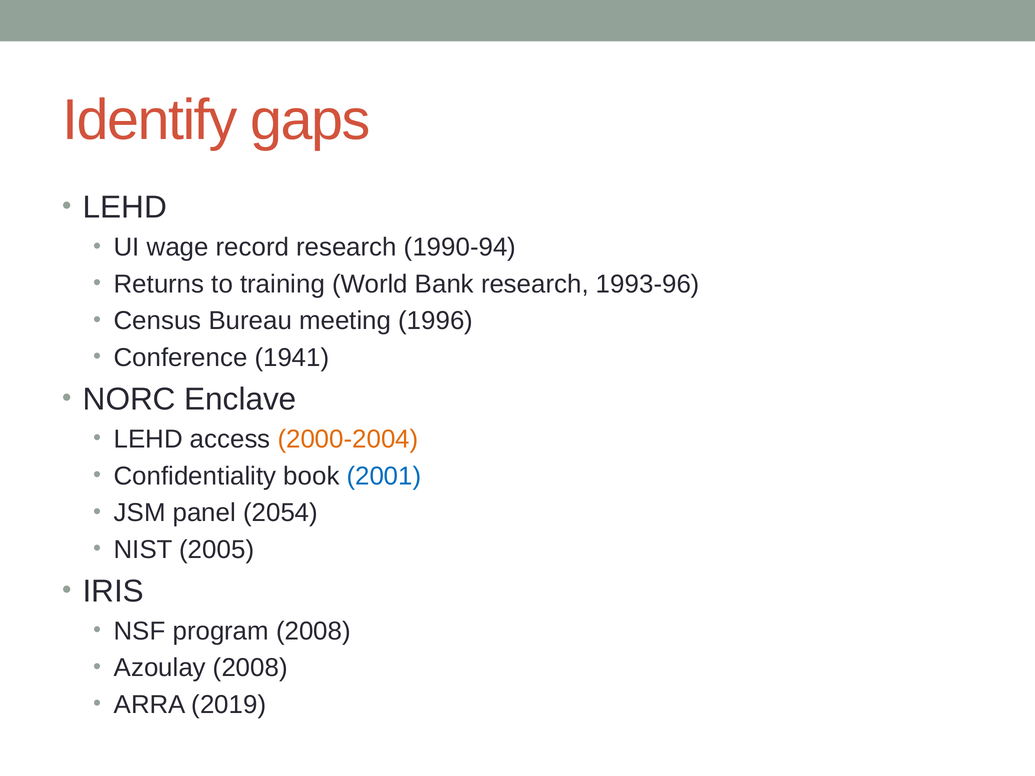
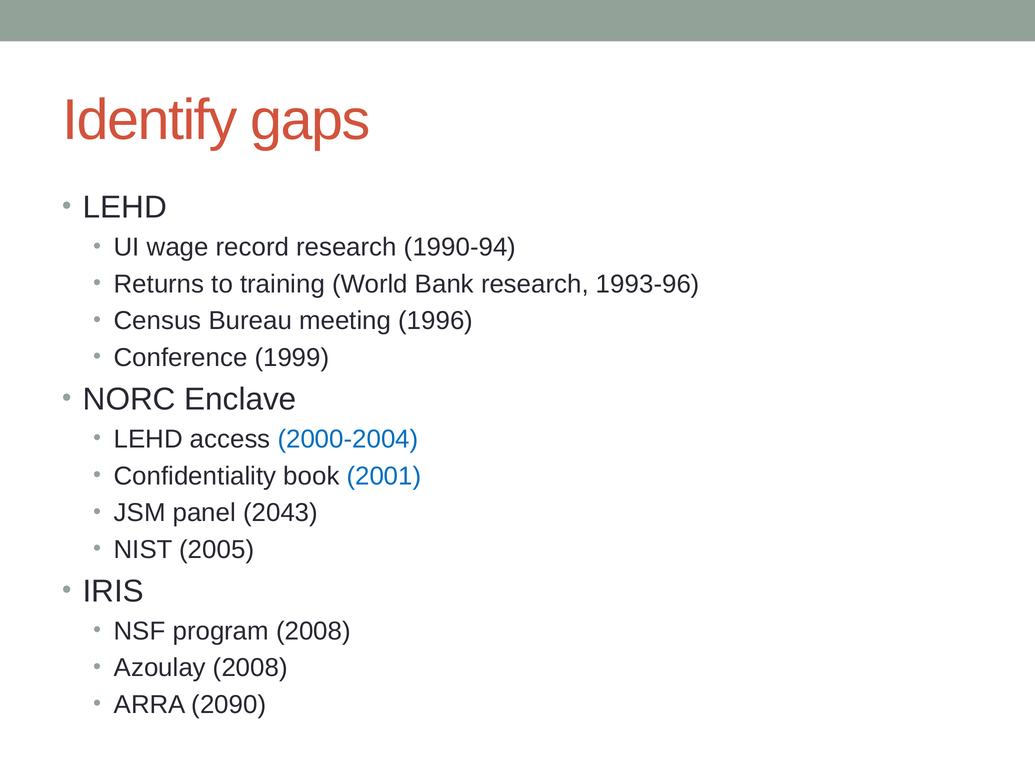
1941: 1941 -> 1999
2000-2004 colour: orange -> blue
2054: 2054 -> 2043
2019: 2019 -> 2090
